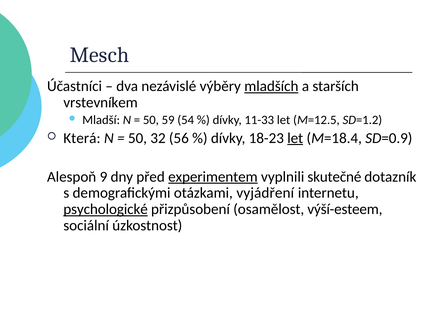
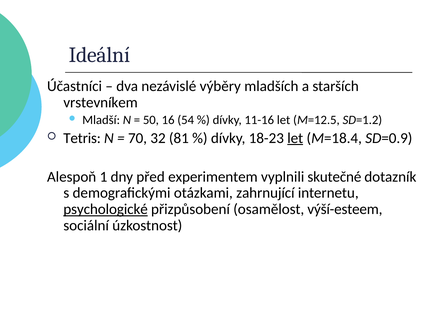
Mesch: Mesch -> Ideální
mladších underline: present -> none
59: 59 -> 16
11-33: 11-33 -> 11-16
Která: Která -> Tetris
50 at (137, 138): 50 -> 70
56: 56 -> 81
9: 9 -> 1
experimentem underline: present -> none
vyjádření: vyjádření -> zahrnující
